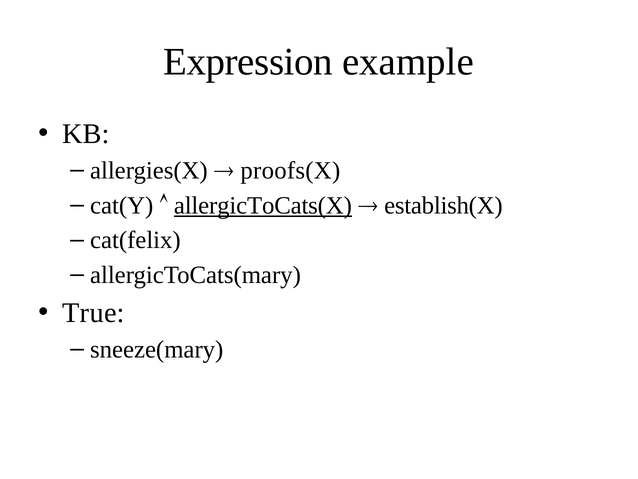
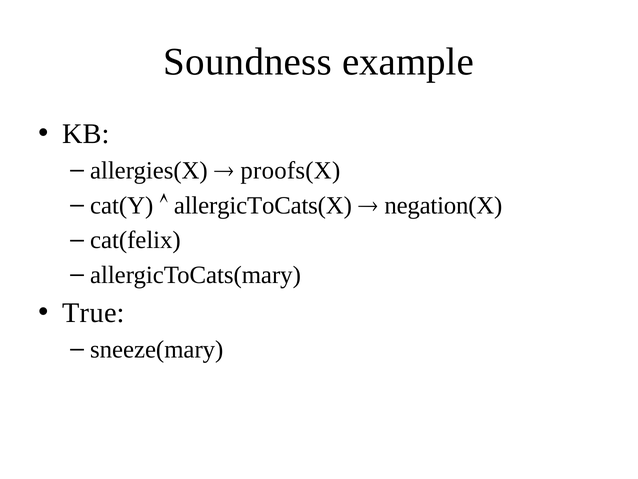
Expression: Expression -> Soundness
allergicToCats(X underline: present -> none
establish(X: establish(X -> negation(X
